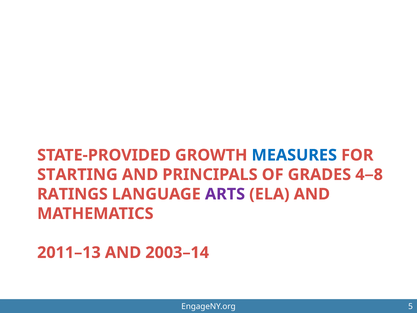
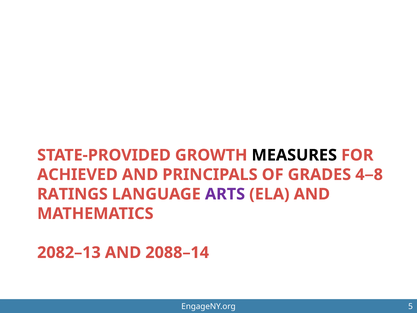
MEASURES colour: blue -> black
STARTING: STARTING -> ACHIEVED
2011–13: 2011–13 -> 2082–13
2003–14: 2003–14 -> 2088–14
